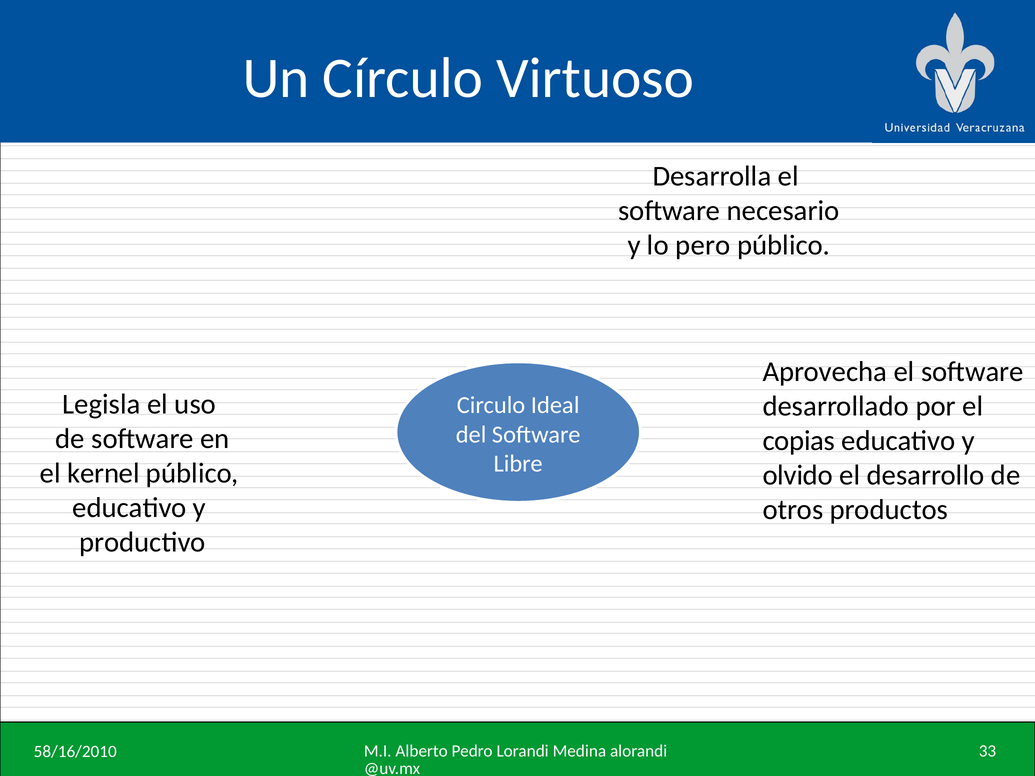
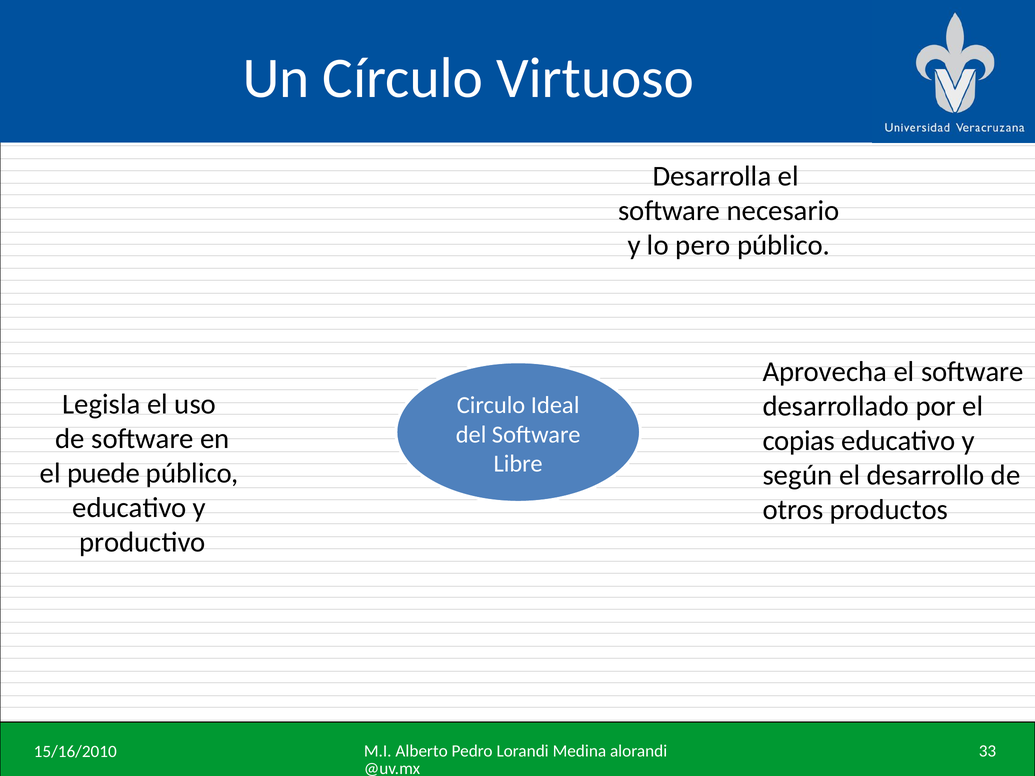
kernel: kernel -> puede
olvido: olvido -> según
58/16/2010: 58/16/2010 -> 15/16/2010
